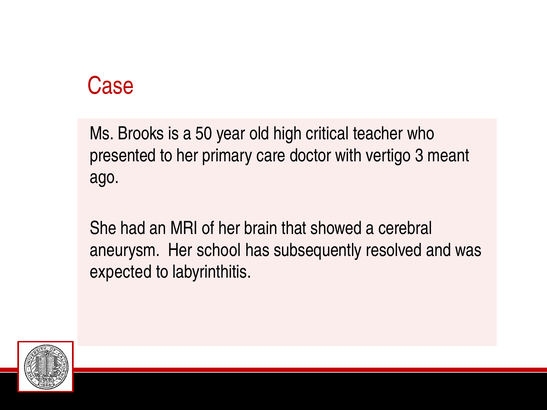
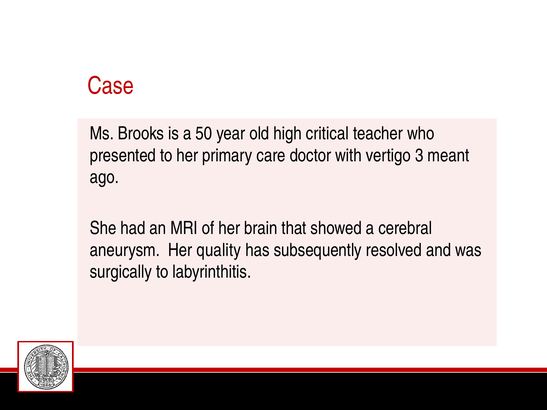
school: school -> quality
expected: expected -> surgically
